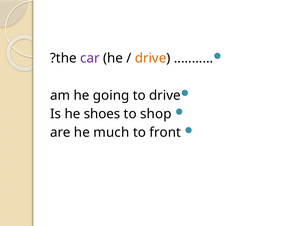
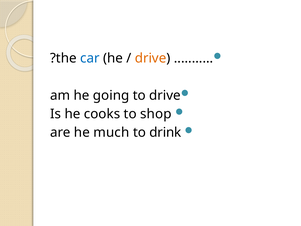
car colour: purple -> blue
shoes: shoes -> cooks
front: front -> drink
